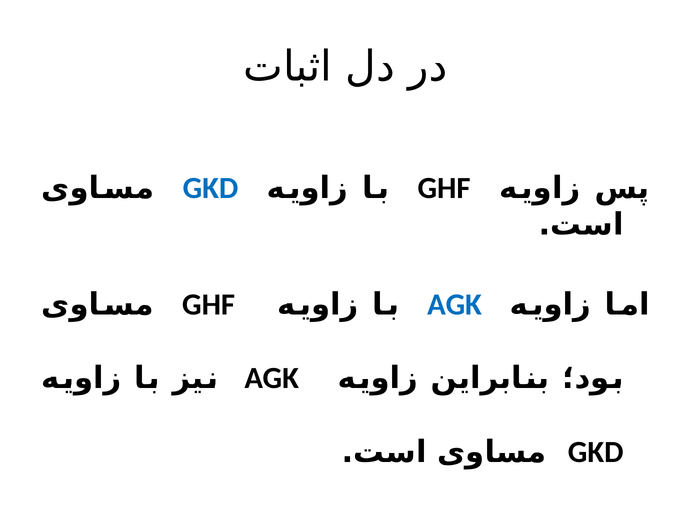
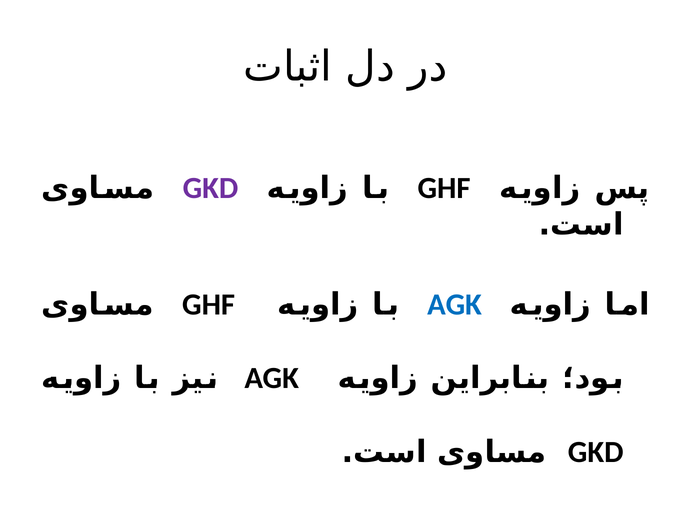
GKD at (210, 188) colour: blue -> purple
